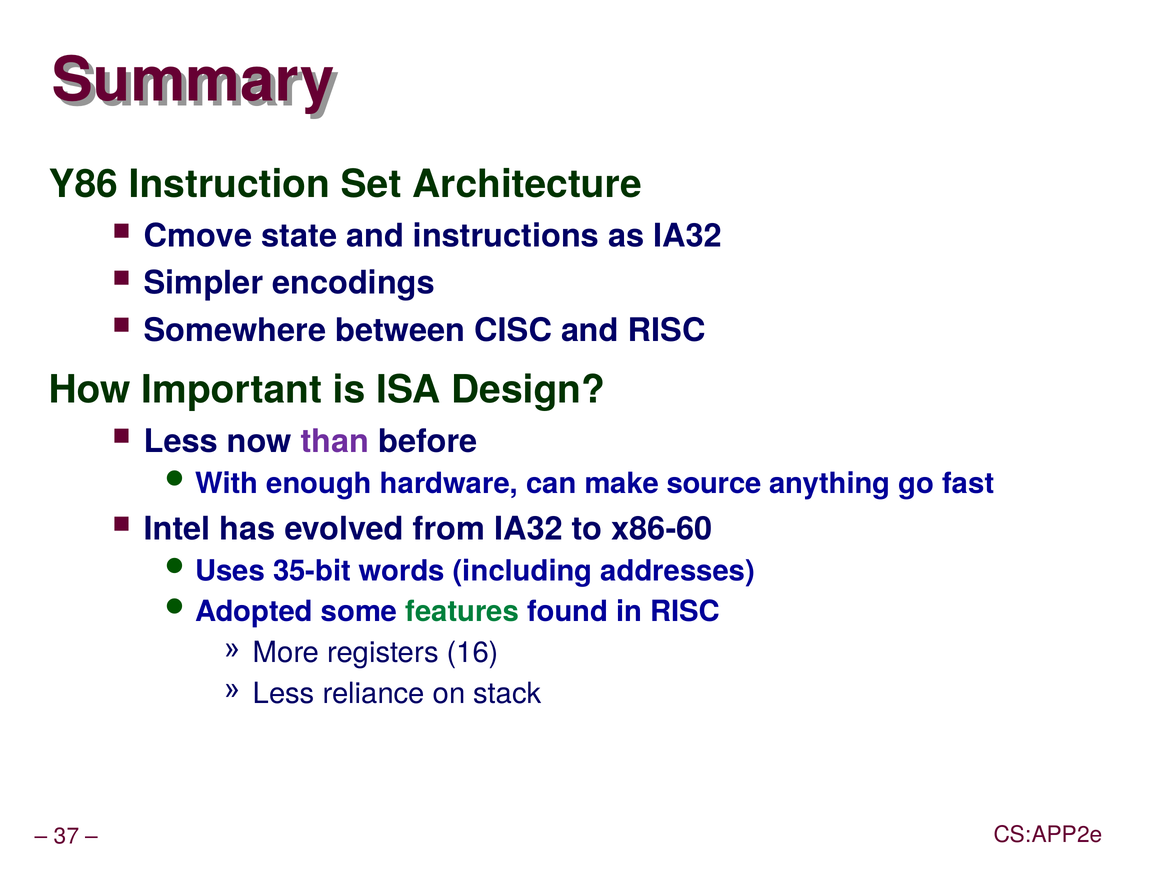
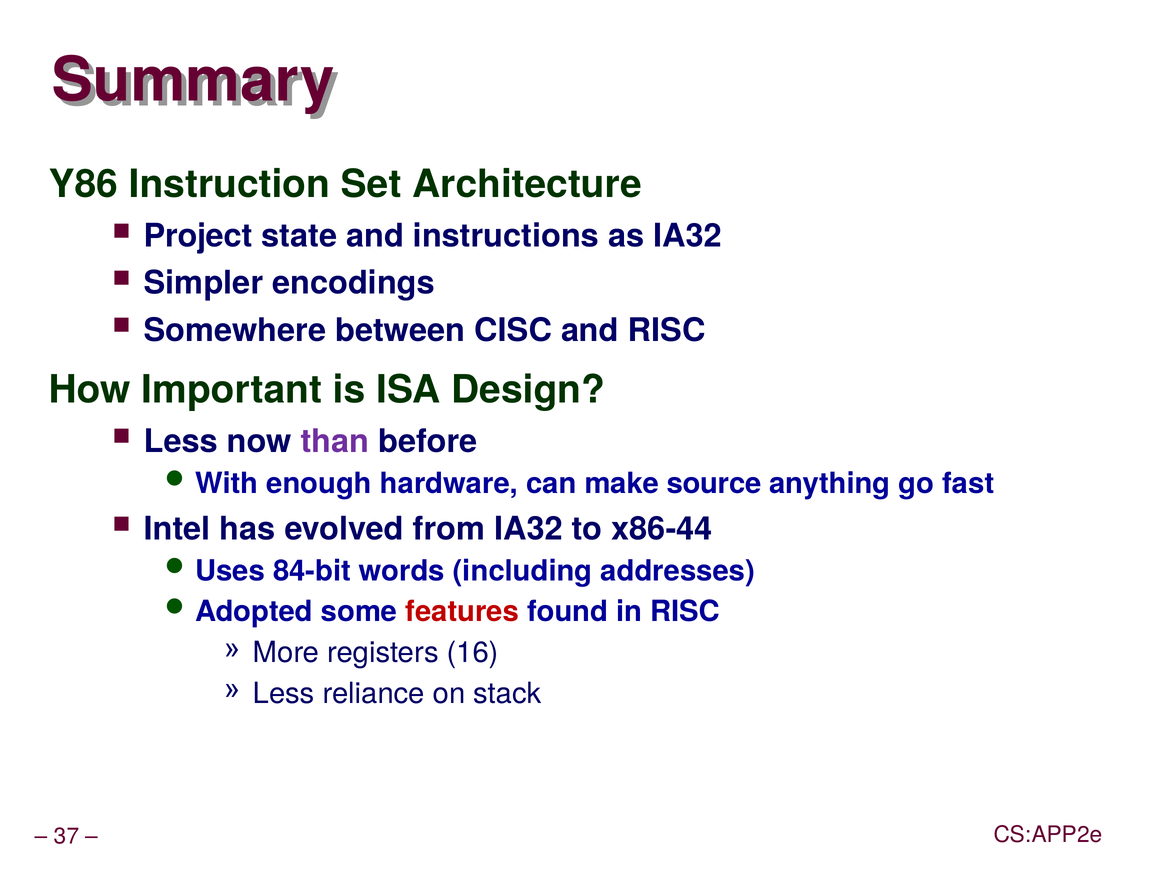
Cmove: Cmove -> Project
x86-60: x86-60 -> x86-44
35-bit: 35-bit -> 84-bit
features colour: green -> red
